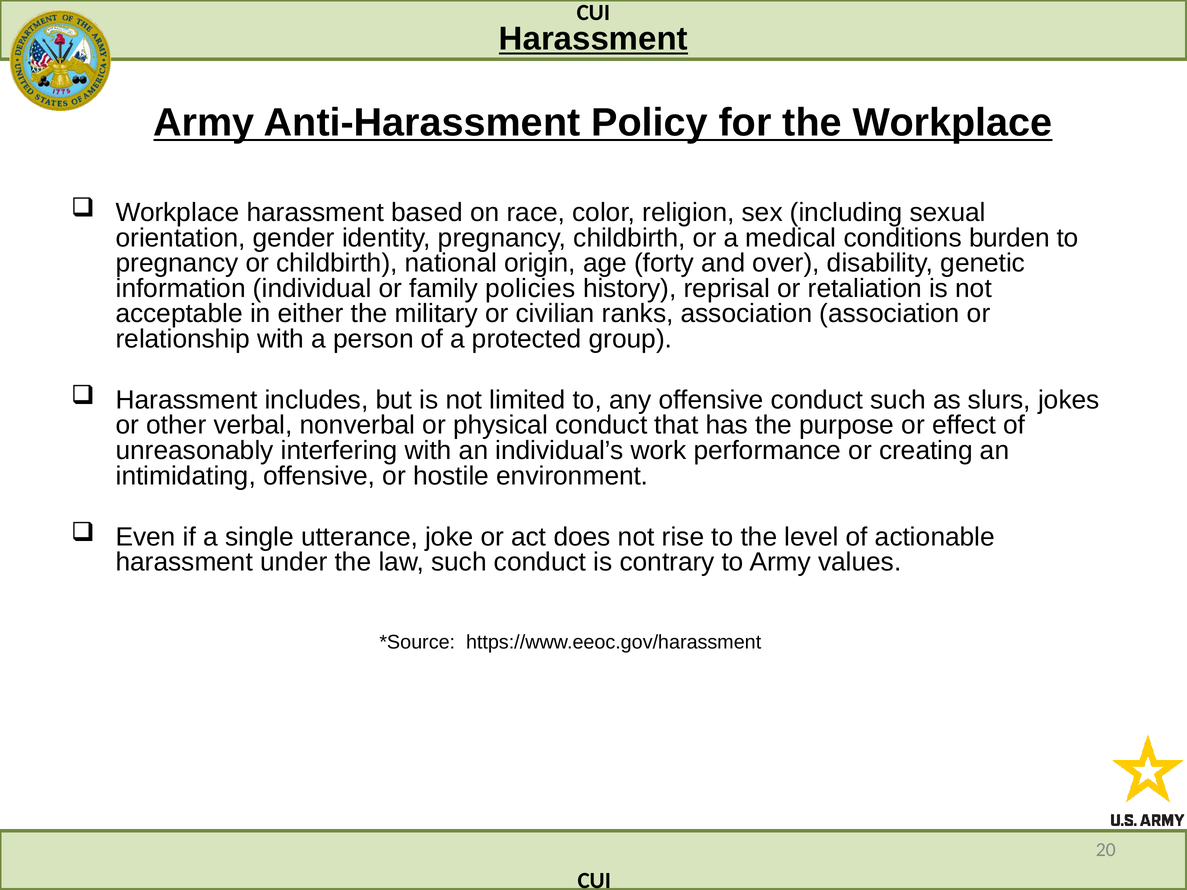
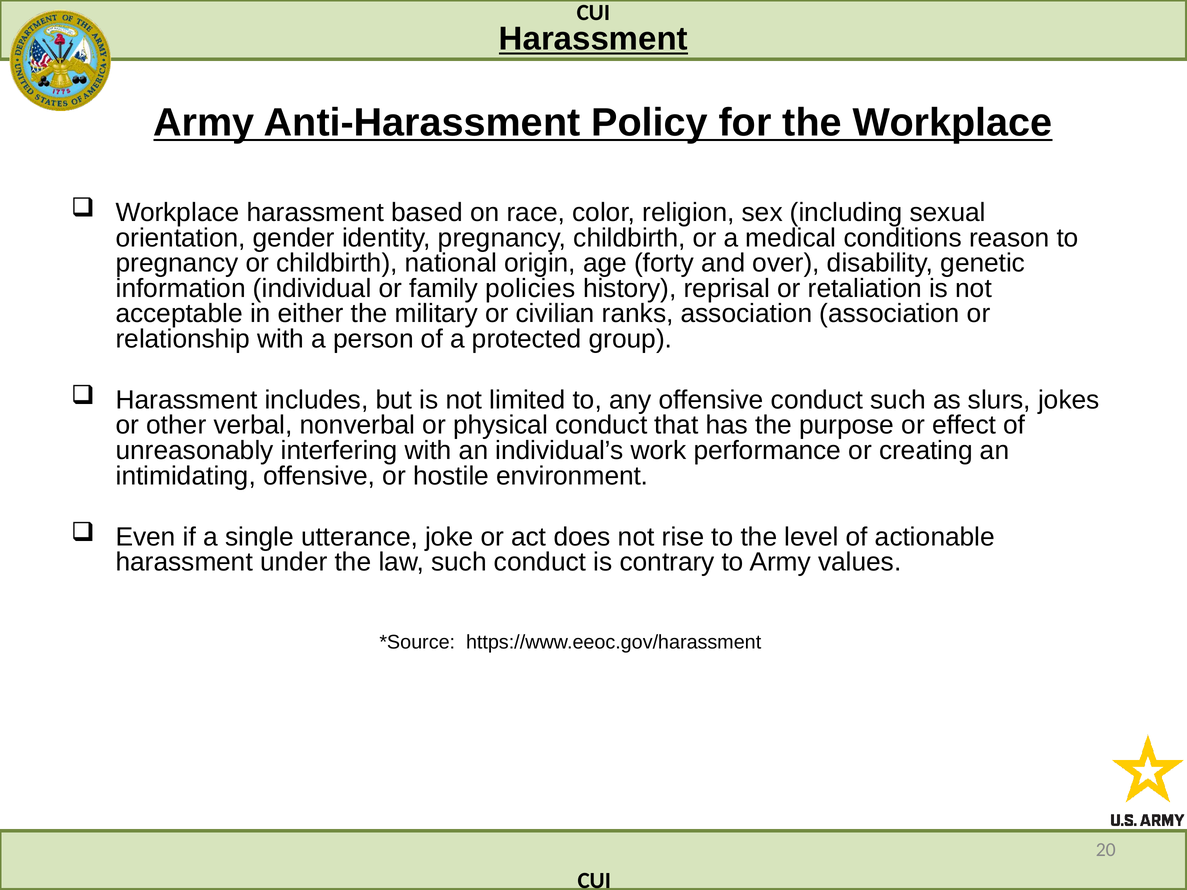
burden: burden -> reason
